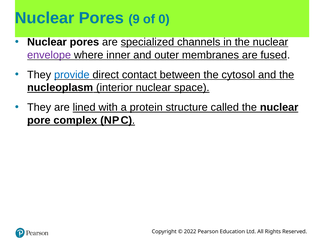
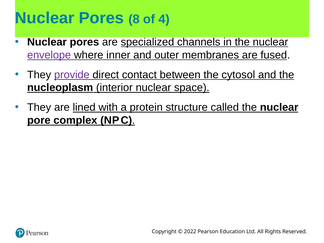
9: 9 -> 8
0: 0 -> 4
provide colour: blue -> purple
